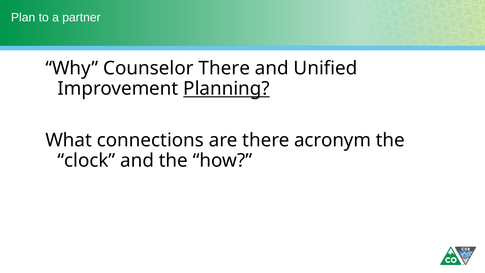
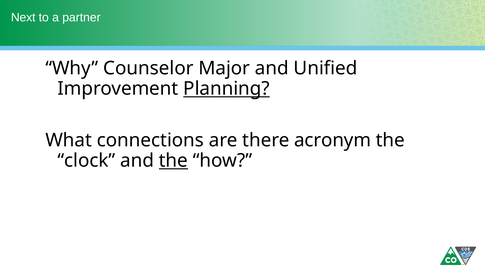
Plan: Plan -> Next
Counselor There: There -> Major
the at (173, 161) underline: none -> present
